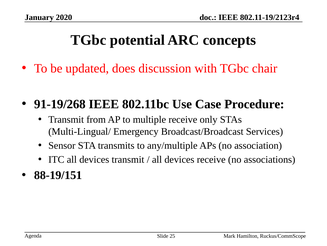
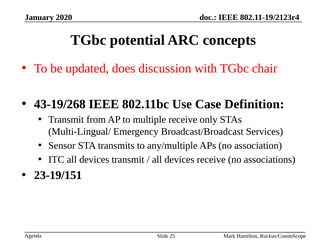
91-19/268: 91-19/268 -> 43-19/268
Procedure: Procedure -> Definition
88-19/151: 88-19/151 -> 23-19/151
